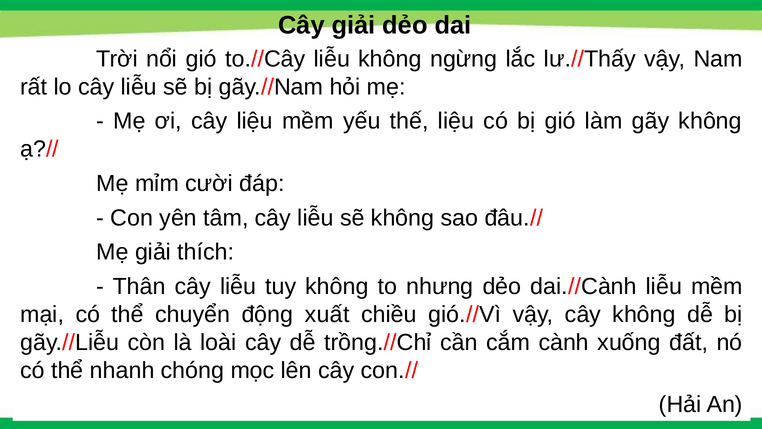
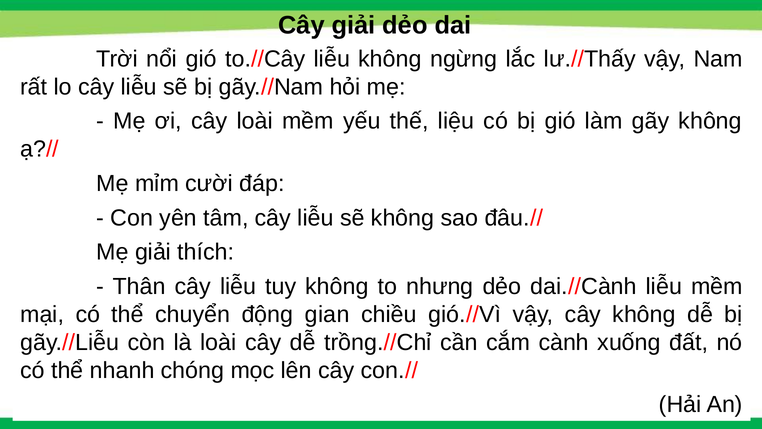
cây liệu: liệu -> loài
xuất: xuất -> gian
